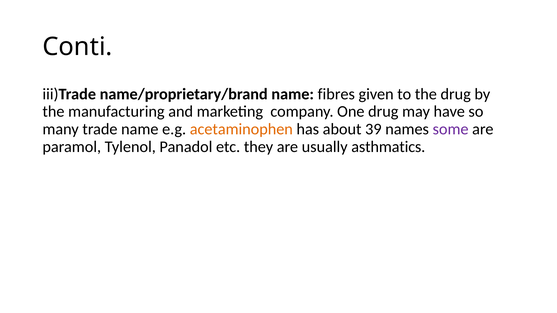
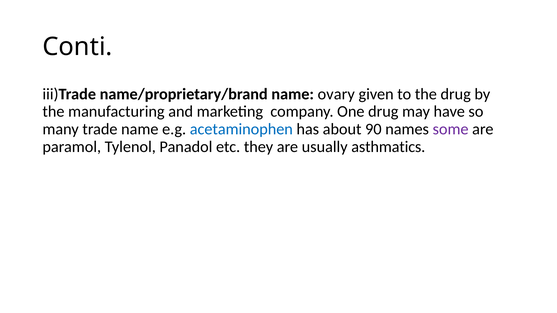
fibres: fibres -> ovary
acetaminophen colour: orange -> blue
39: 39 -> 90
